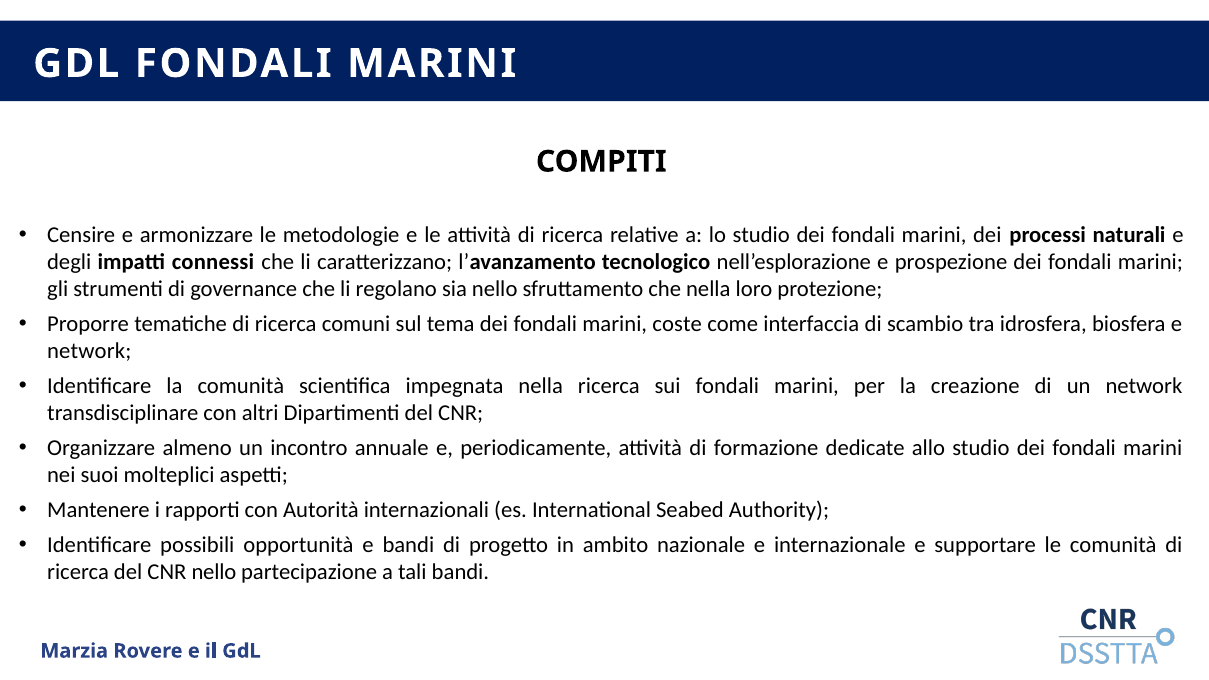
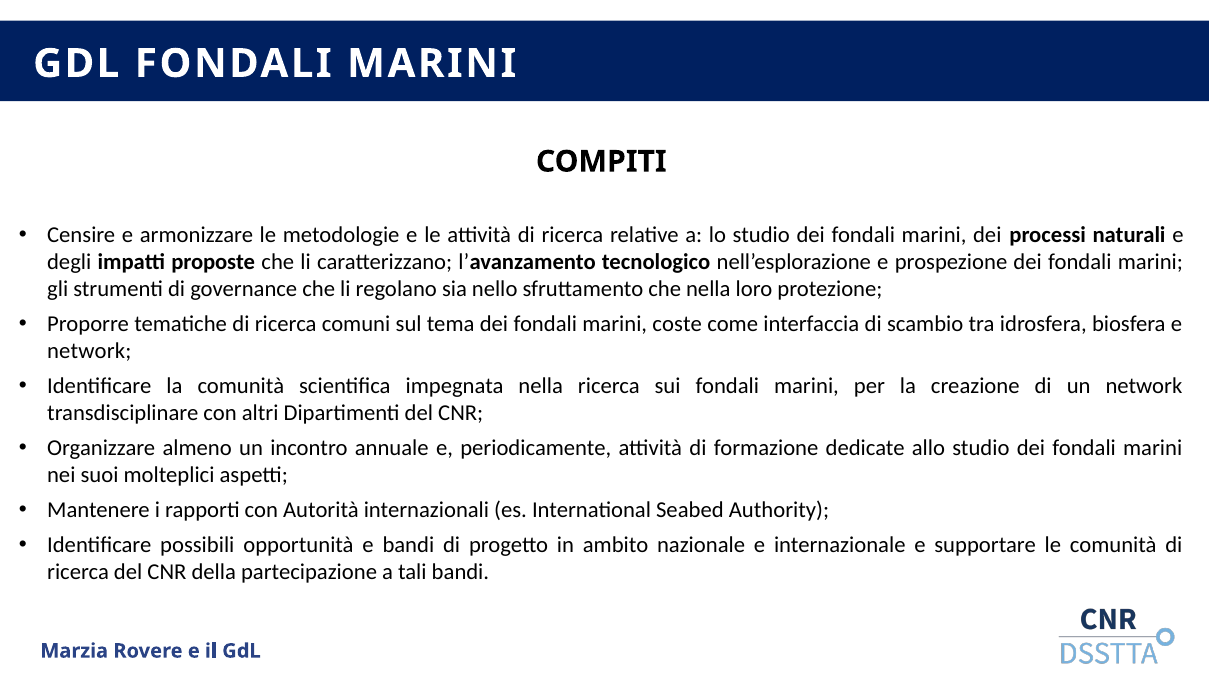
connessi: connessi -> proposte
CNR nello: nello -> della
